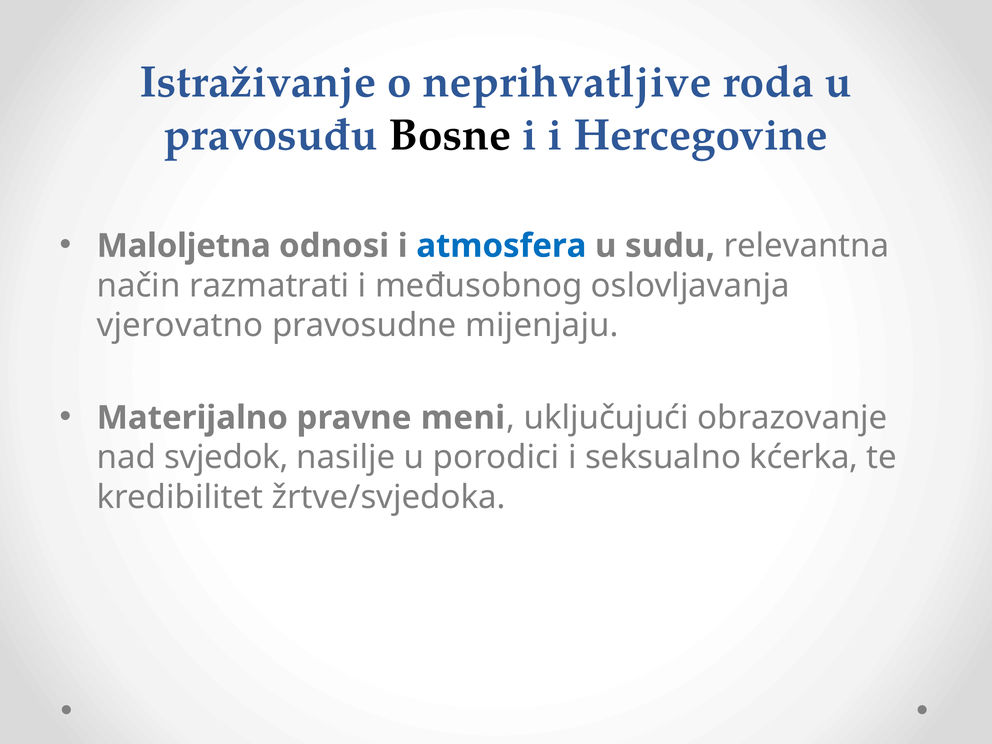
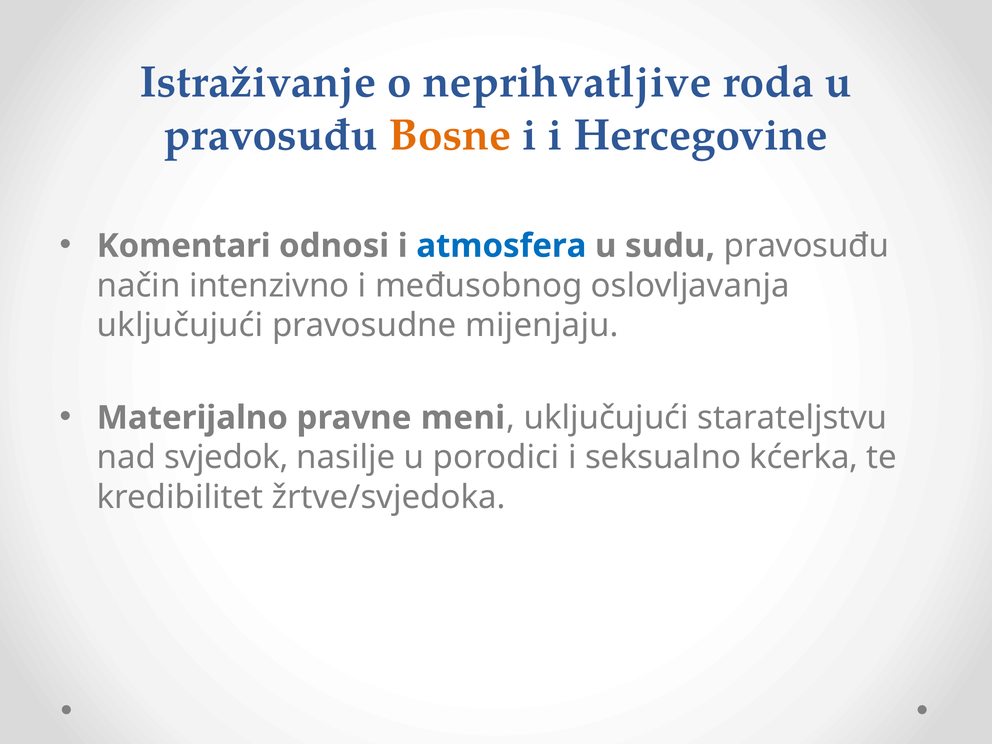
Bosne colour: black -> orange
Maloljetna: Maloljetna -> Komentari
sudu relevantna: relevantna -> pravosuđu
razmatrati: razmatrati -> intenzivno
vjerovatno at (180, 325): vjerovatno -> uključujući
obrazovanje: obrazovanje -> starateljstvu
